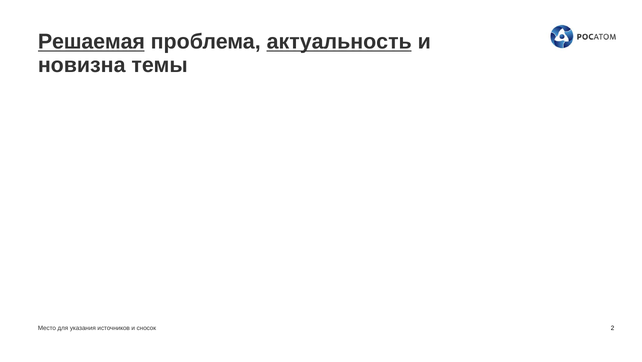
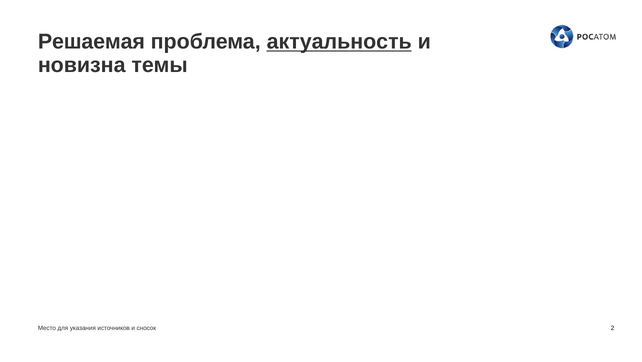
Решаемая underline: present -> none
